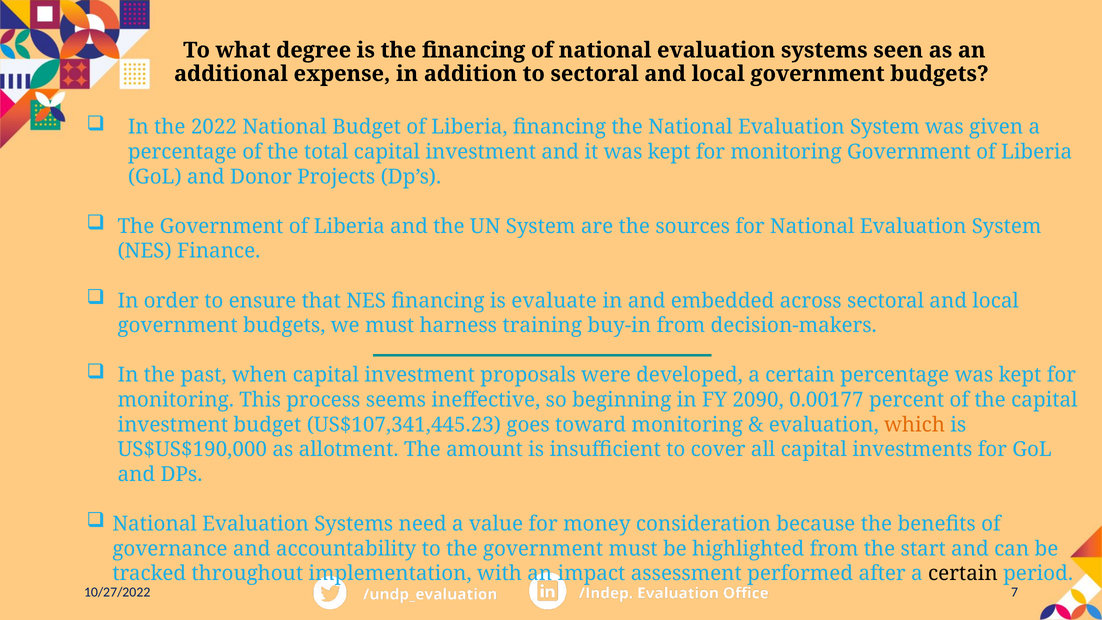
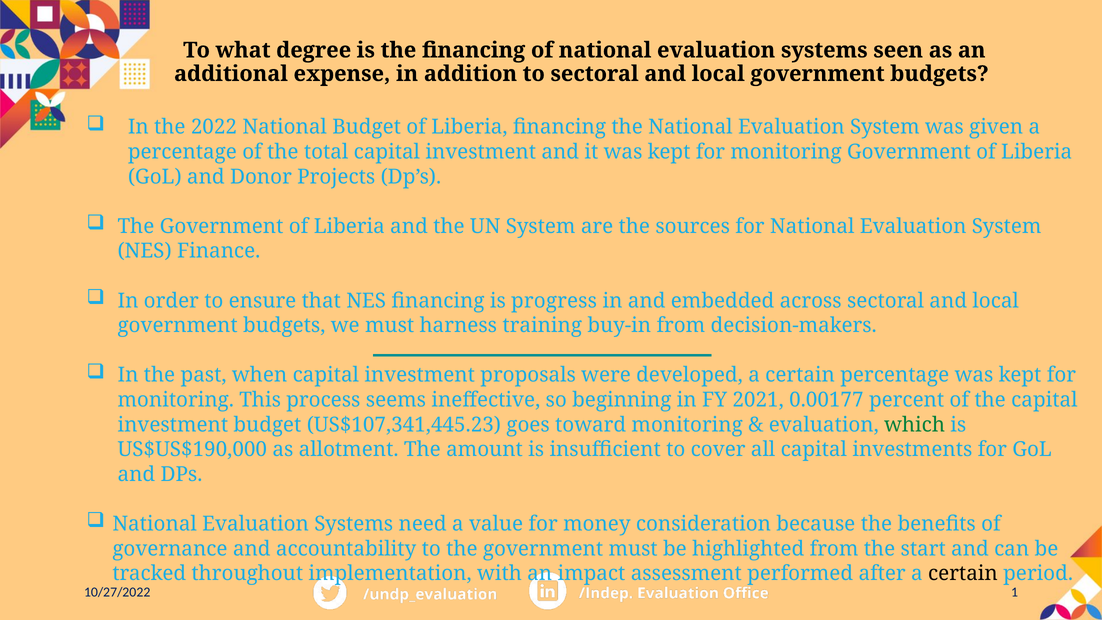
evaluate: evaluate -> progress
2090: 2090 -> 2021
which colour: orange -> green
7: 7 -> 1
